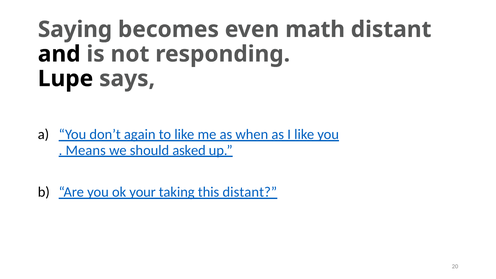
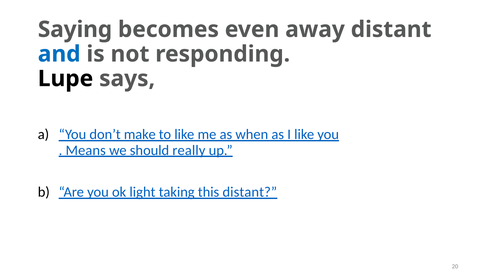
math: math -> away
and colour: black -> blue
again: again -> make
asked: asked -> really
your: your -> light
